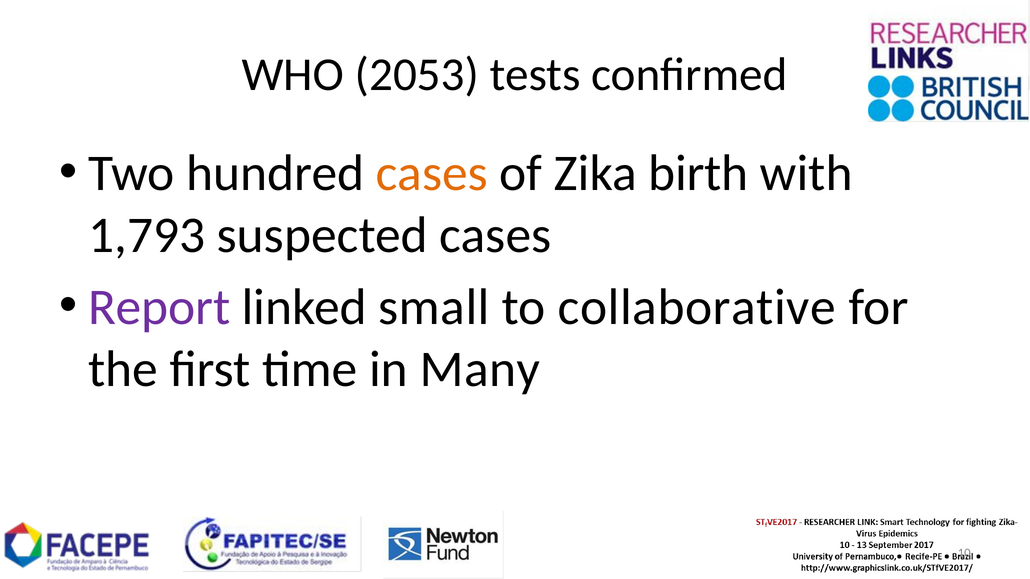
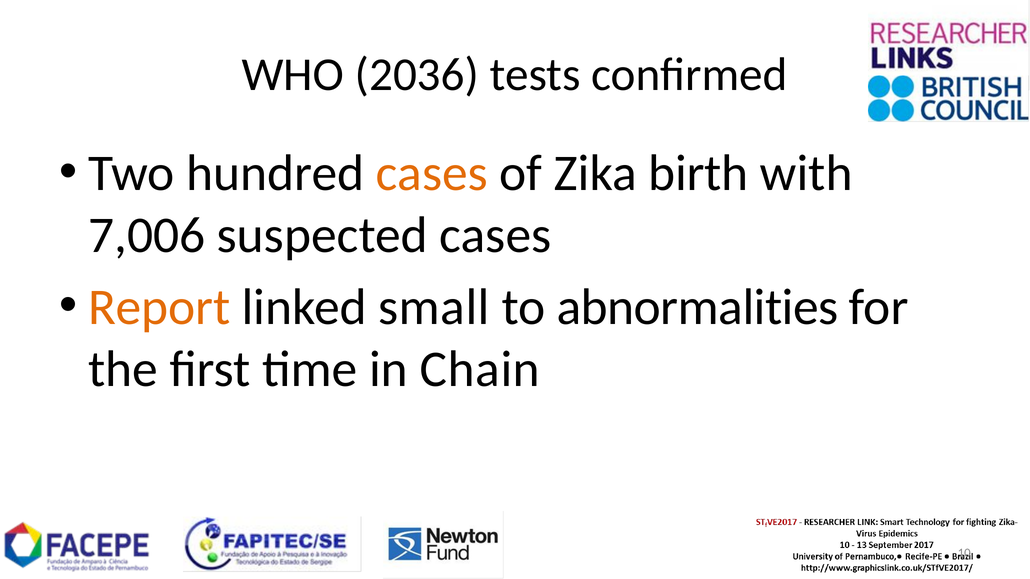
2053: 2053 -> 2036
1,793: 1,793 -> 7,006
Report colour: purple -> orange
collaborative: collaborative -> abnormalities
Many: Many -> Chain
